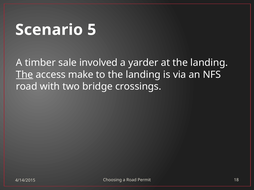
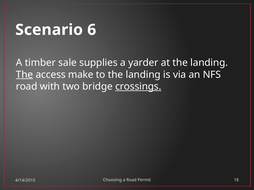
5: 5 -> 6
involved: involved -> supplies
crossings underline: none -> present
